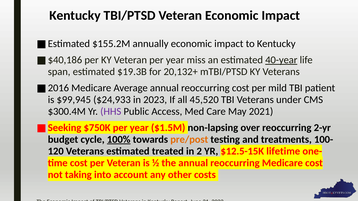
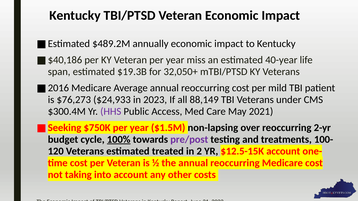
$155.2M: $155.2M -> $489.2M
40-year underline: present -> none
20,132+: 20,132+ -> 32,050+
$99,945: $99,945 -> $76,273
45,520: 45,520 -> 88,149
pre/post colour: orange -> purple
$12.5-15K lifetime: lifetime -> account
